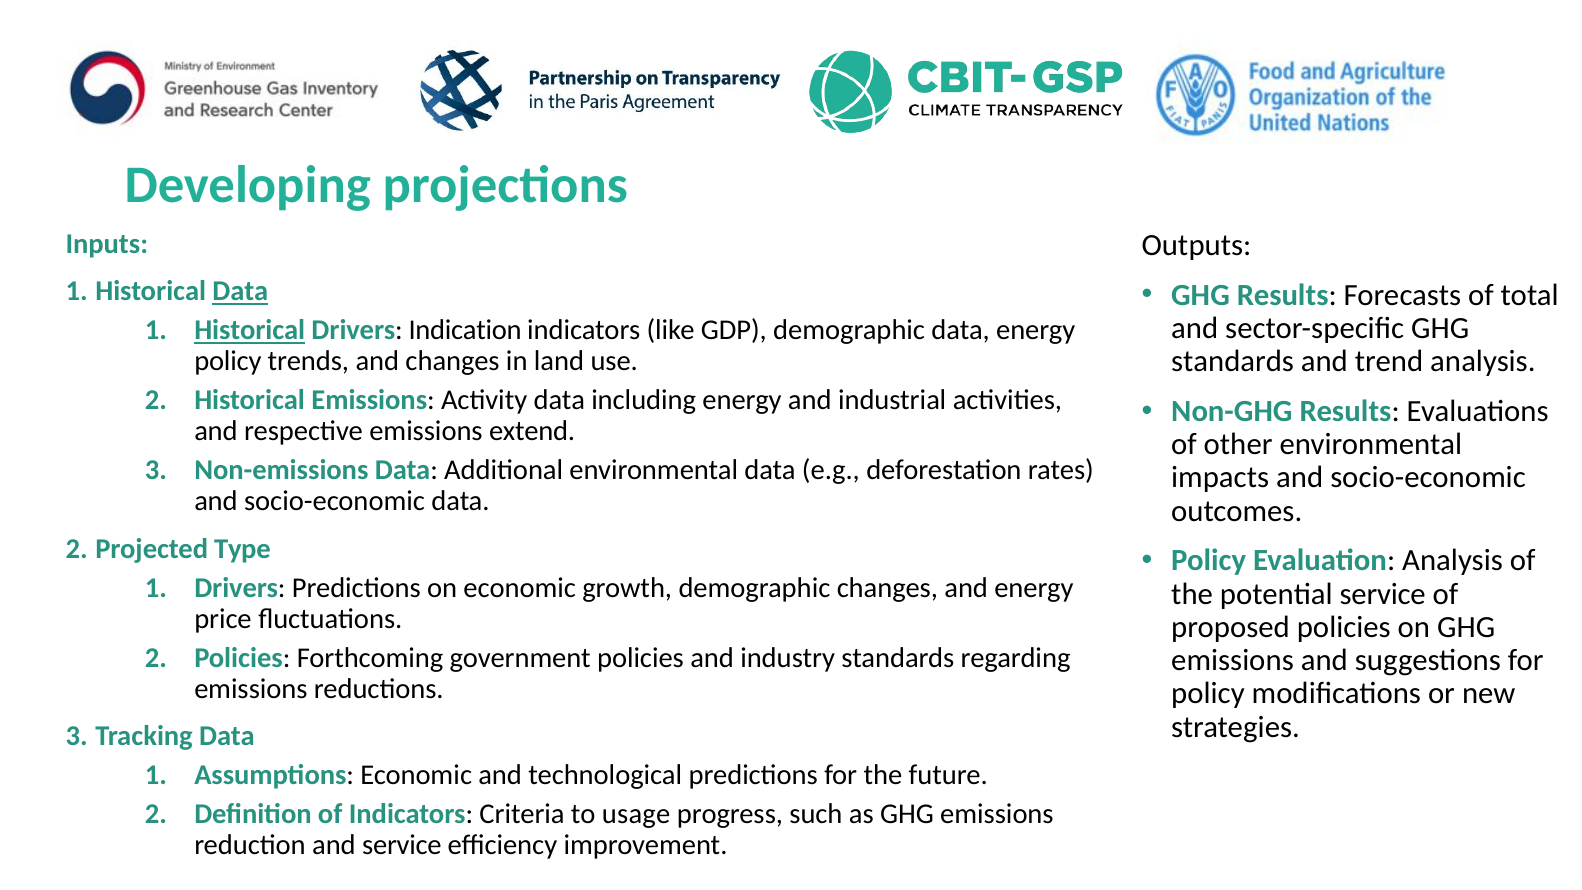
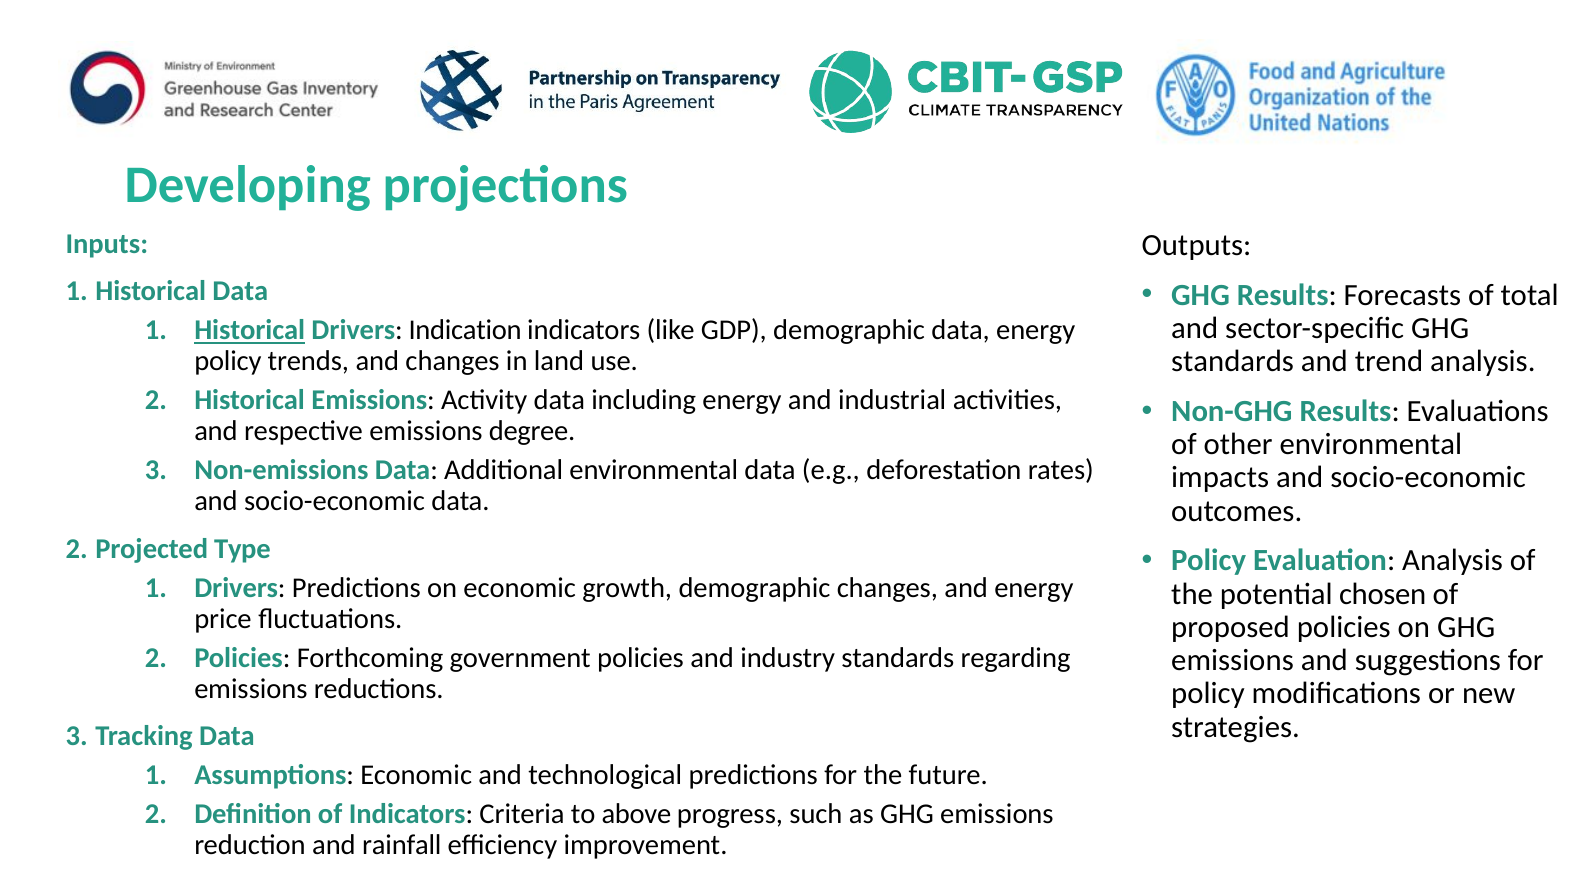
Data at (240, 291) underline: present -> none
extend: extend -> degree
potential service: service -> chosen
usage: usage -> above
and service: service -> rainfall
